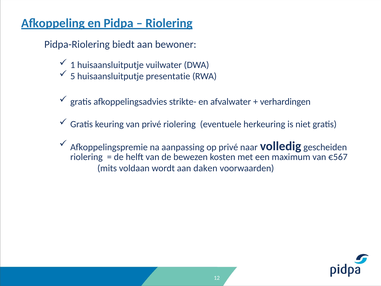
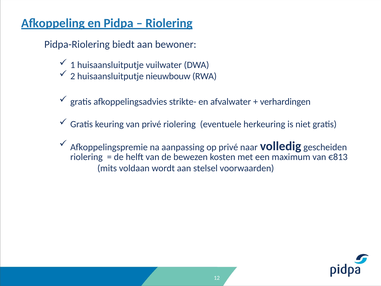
5: 5 -> 2
presentatie: presentatie -> nieuwbouw
€567: €567 -> €813
daken: daken -> stelsel
